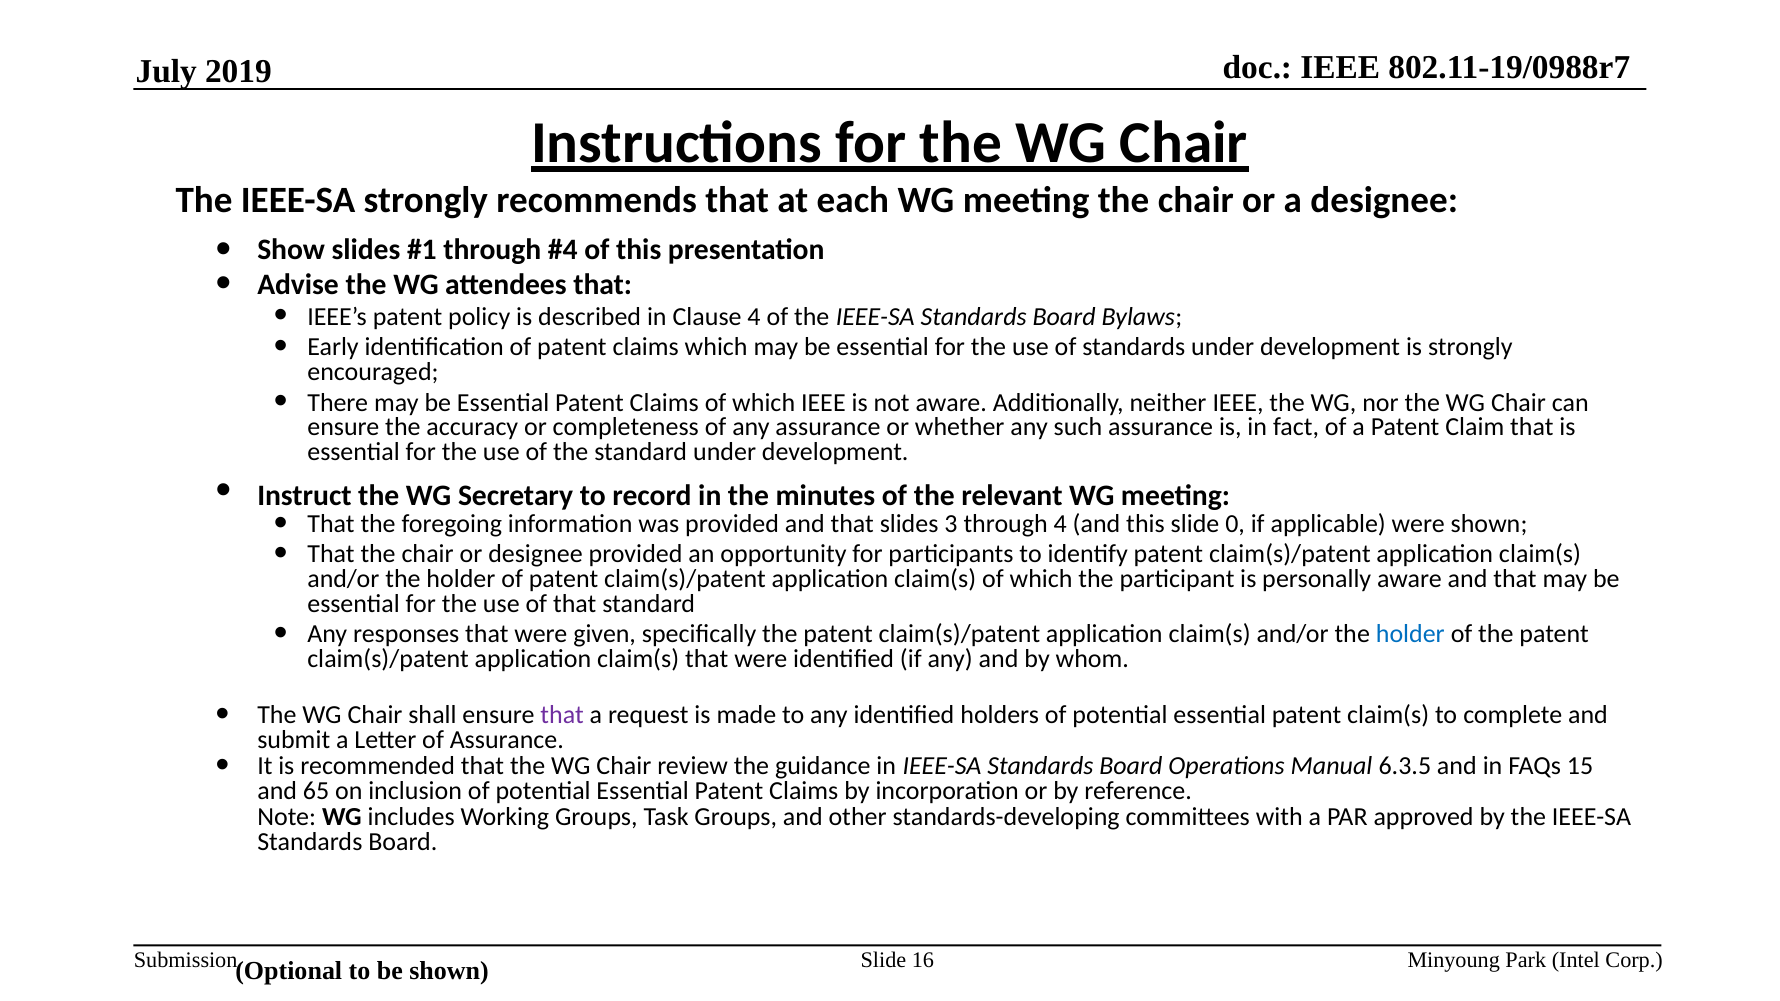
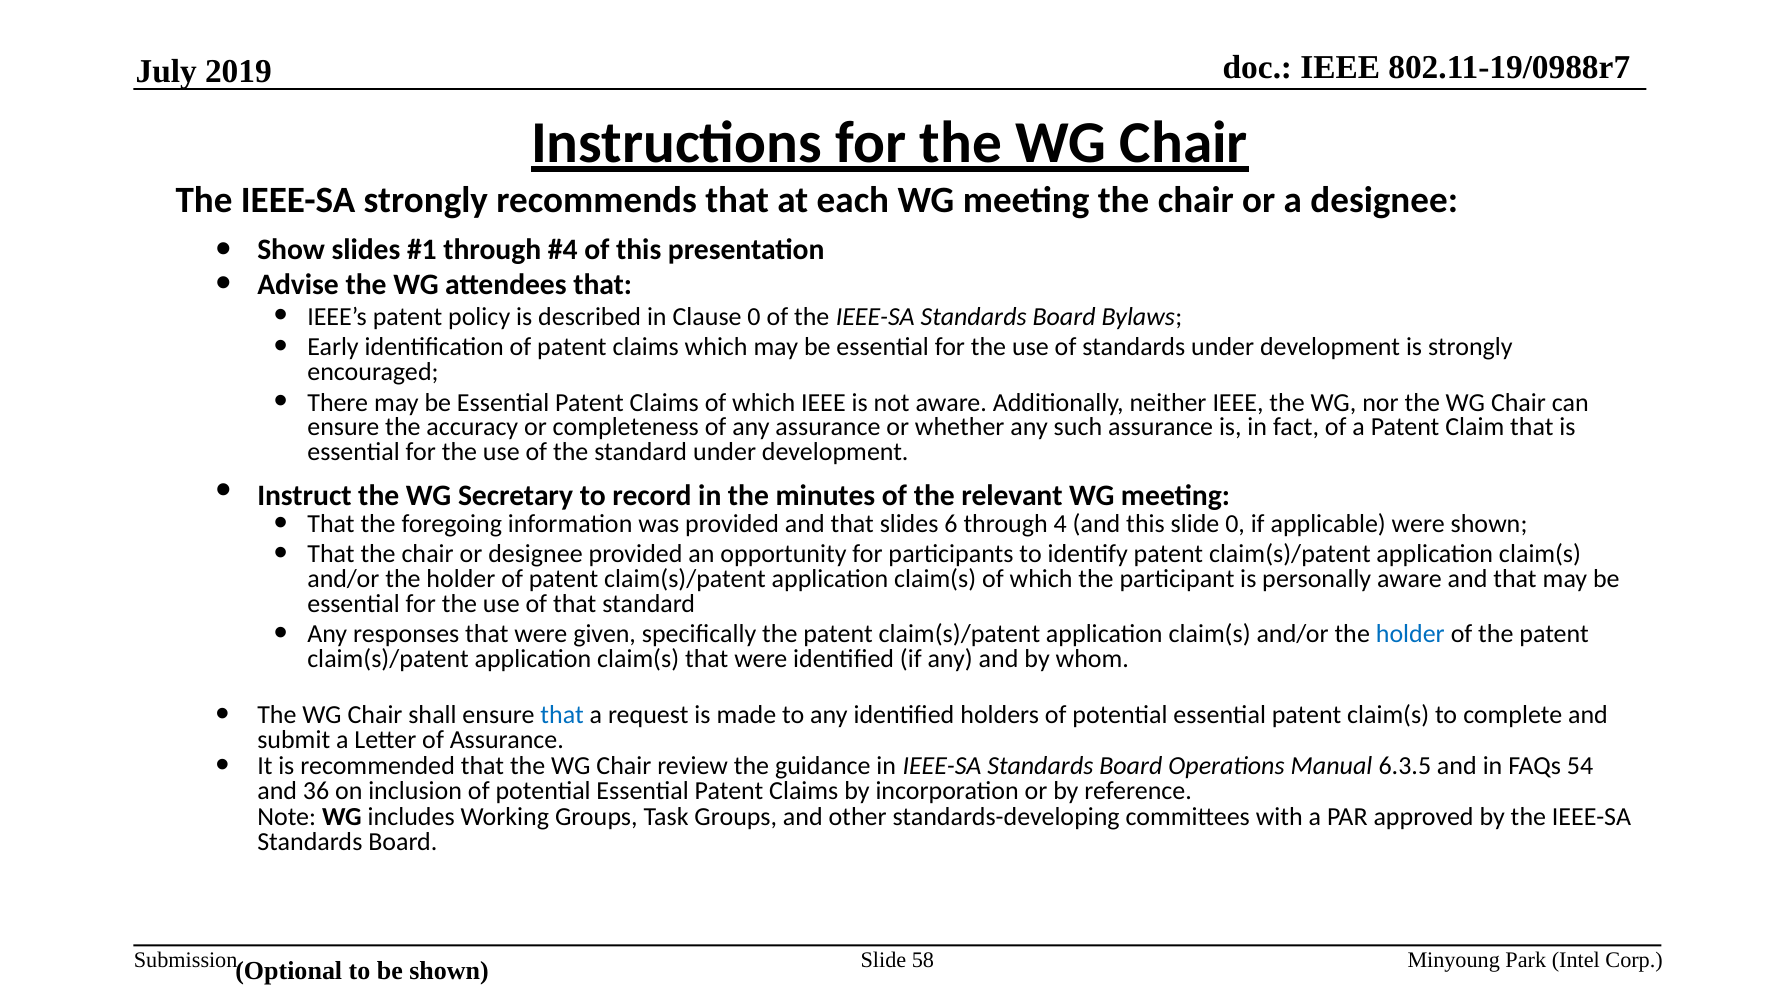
Clause 4: 4 -> 0
3: 3 -> 6
that at (562, 715) colour: purple -> blue
15: 15 -> 54
65: 65 -> 36
16: 16 -> 58
